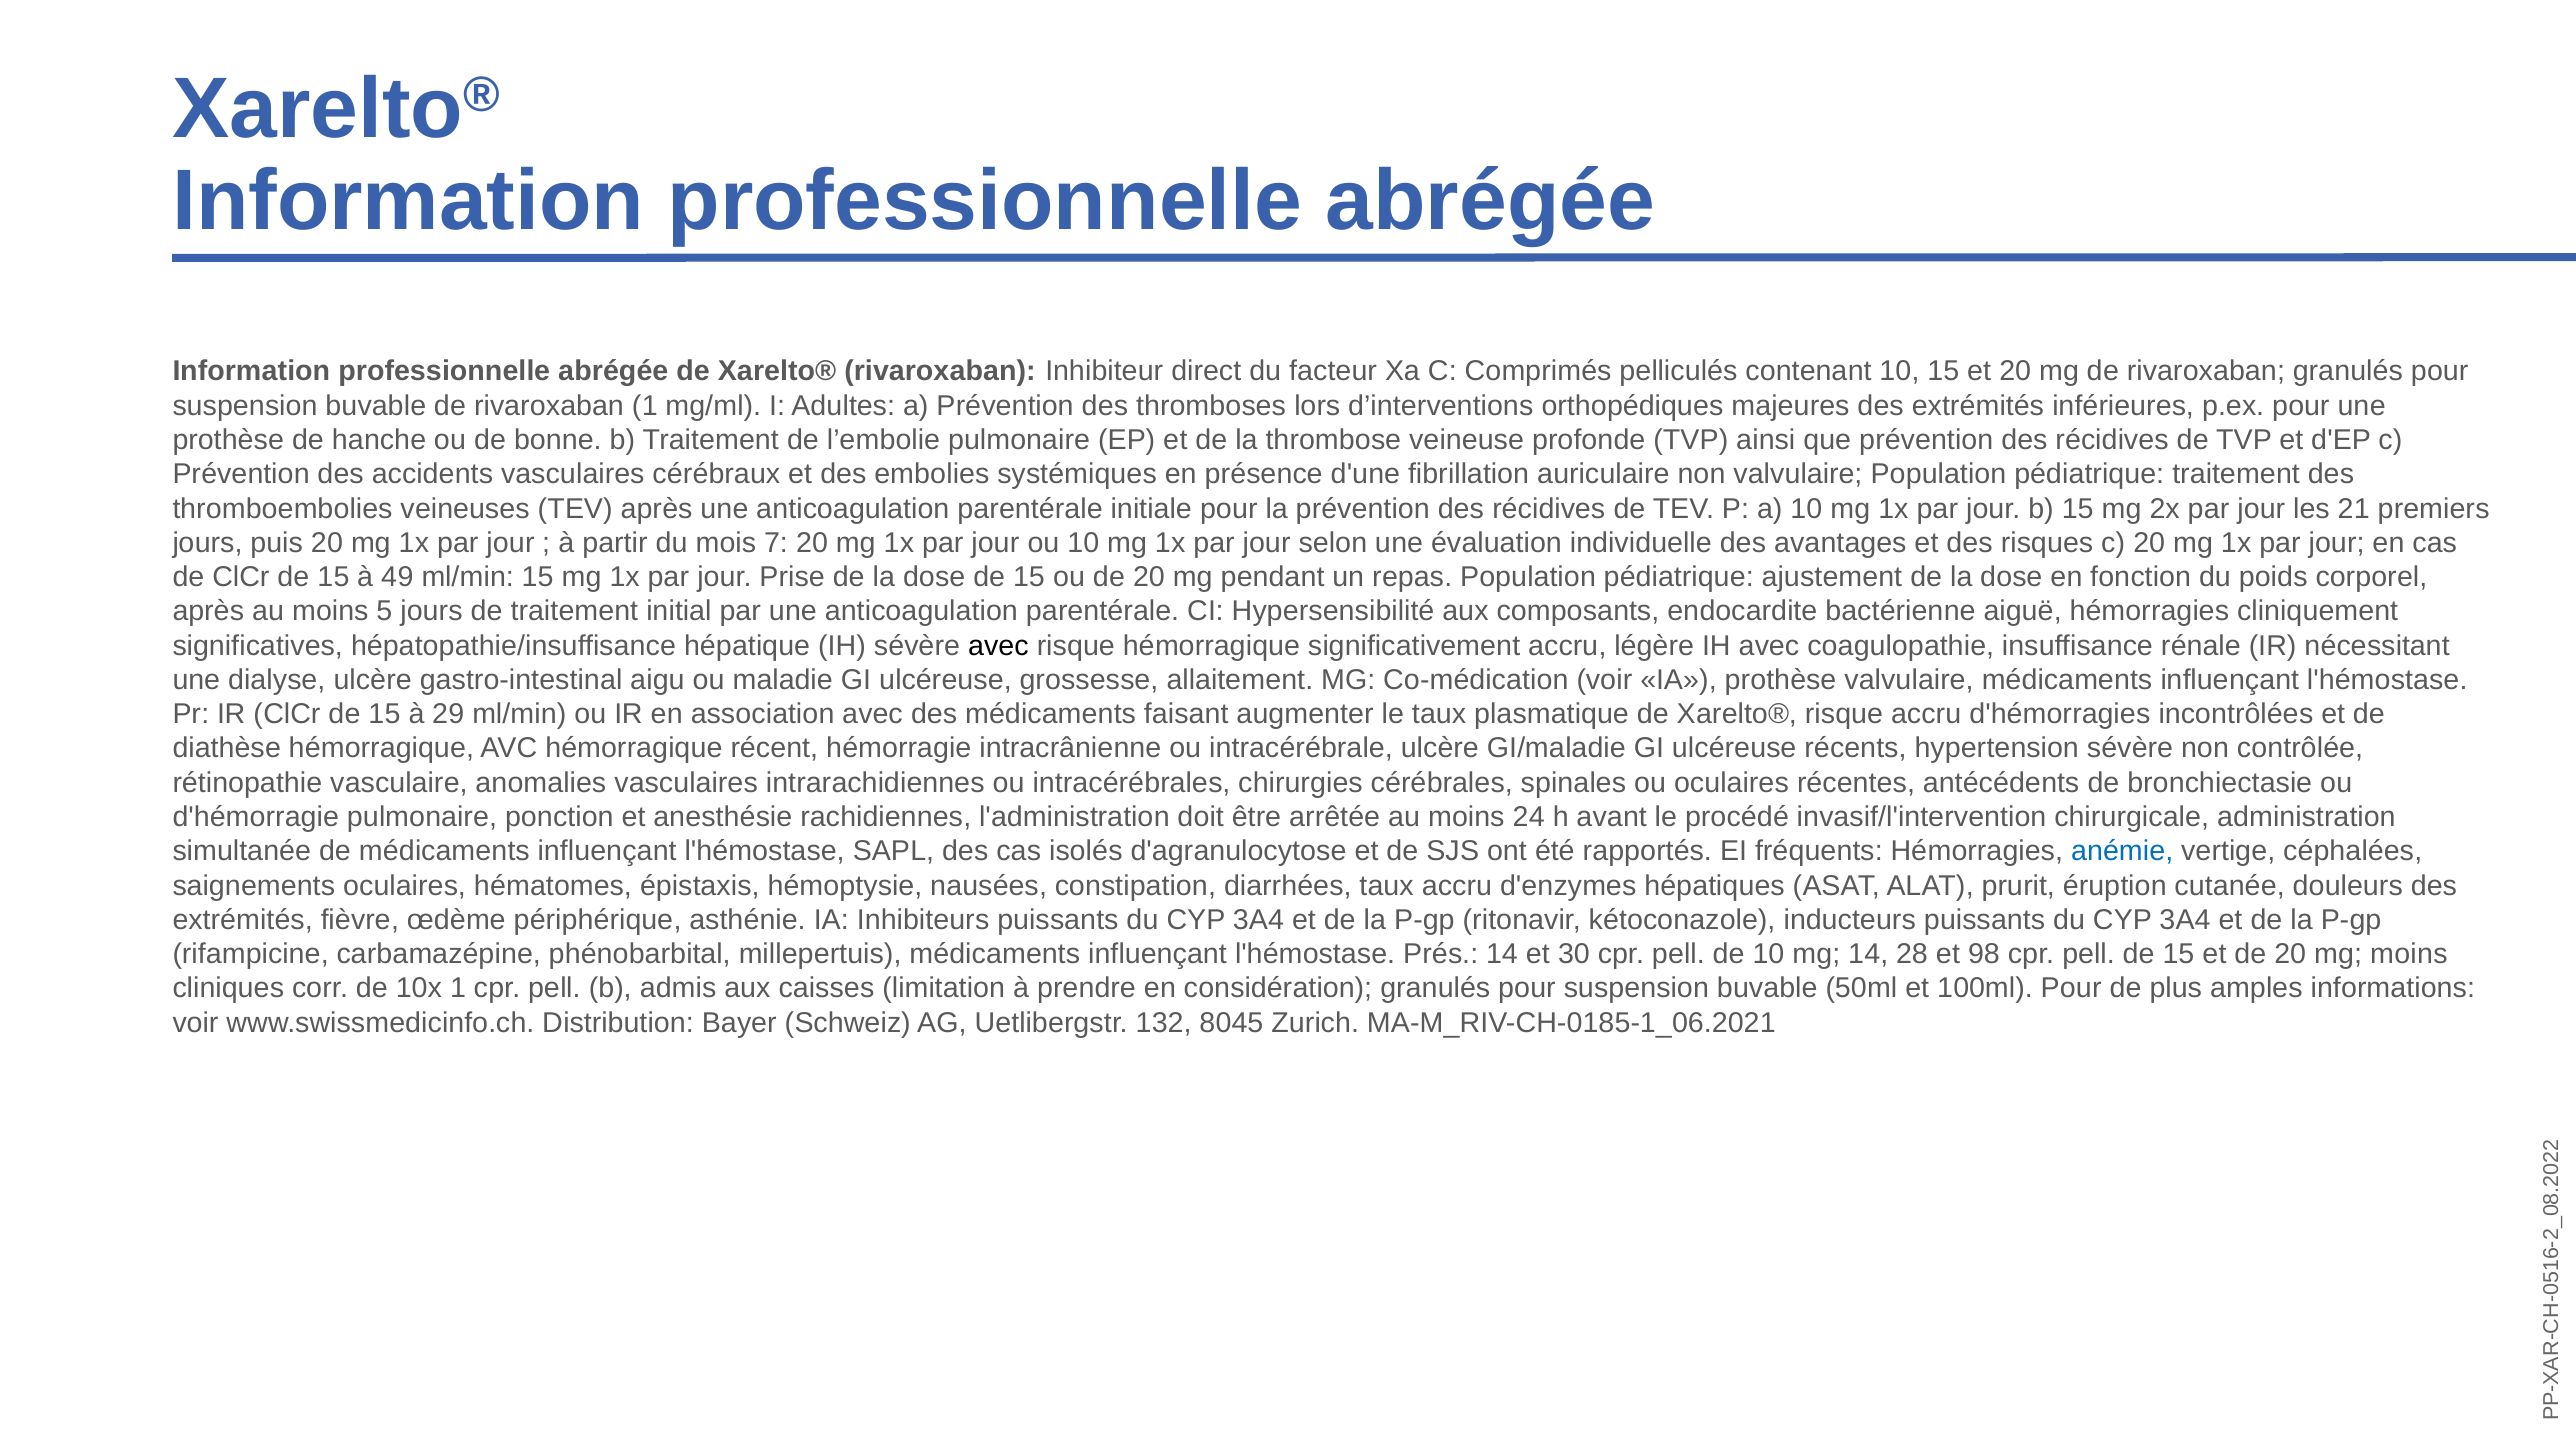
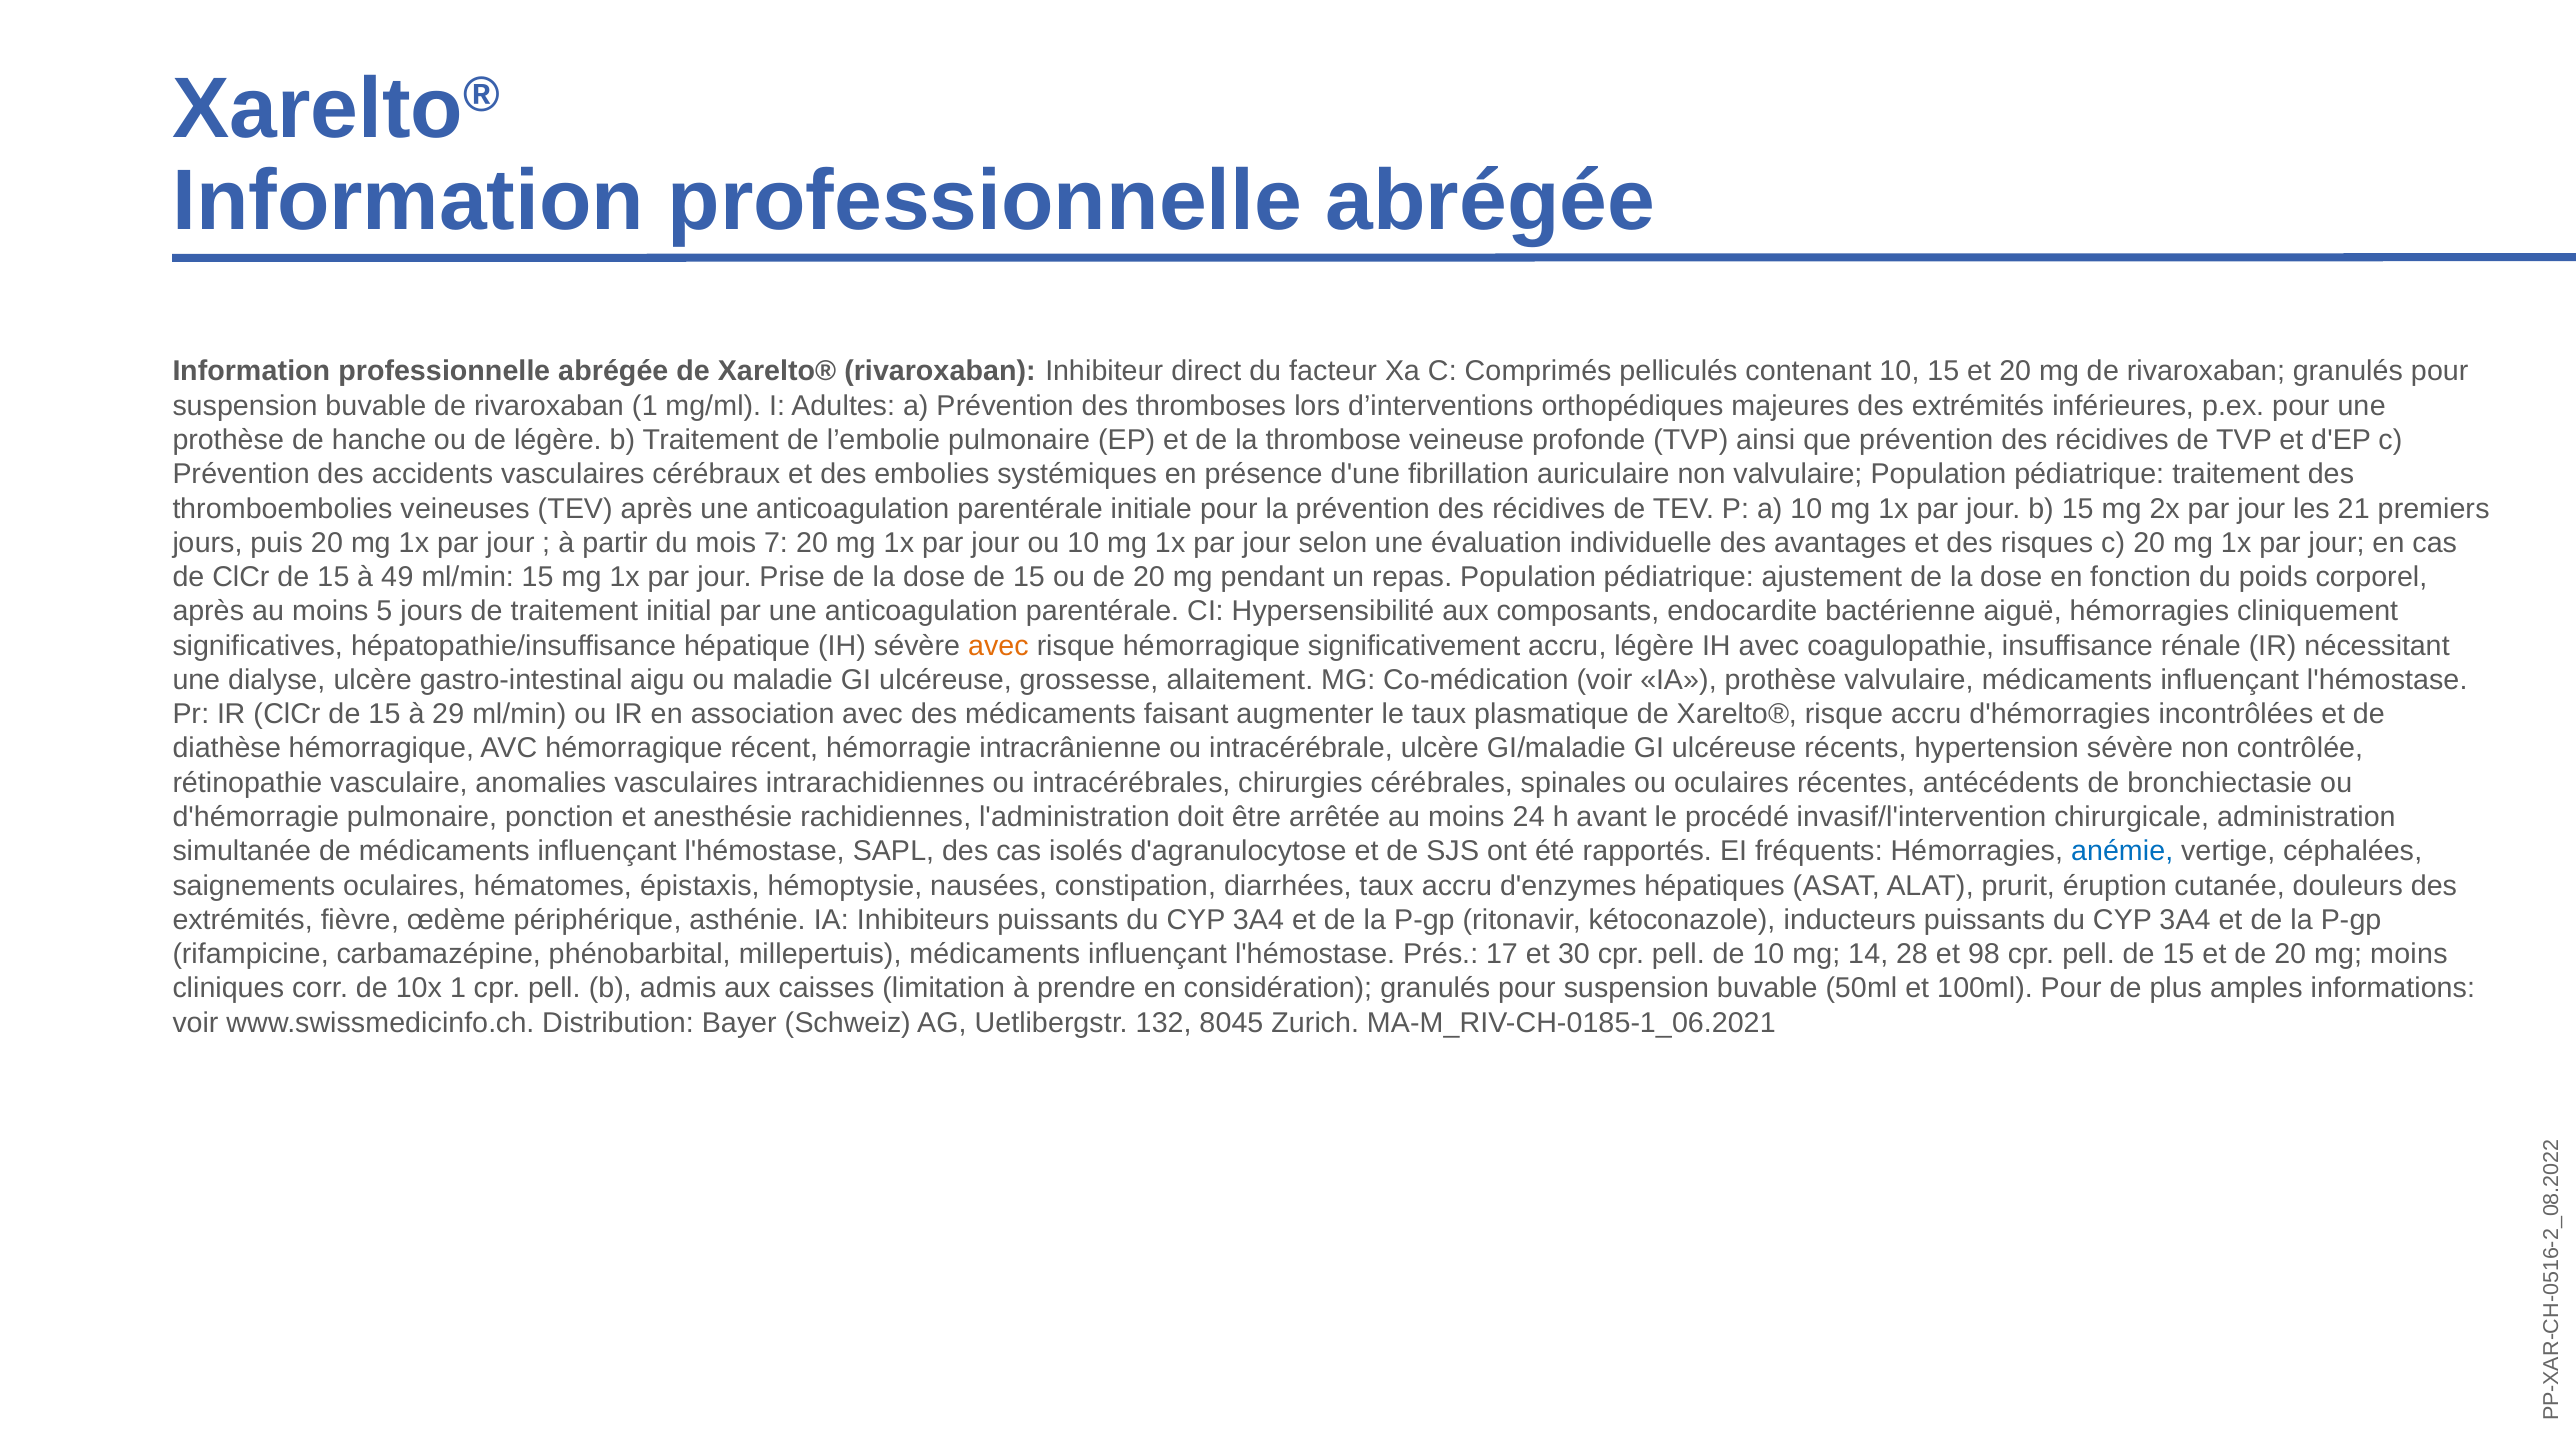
de bonne: bonne -> légère
avec at (998, 646) colour: black -> orange
Prés 14: 14 -> 17
